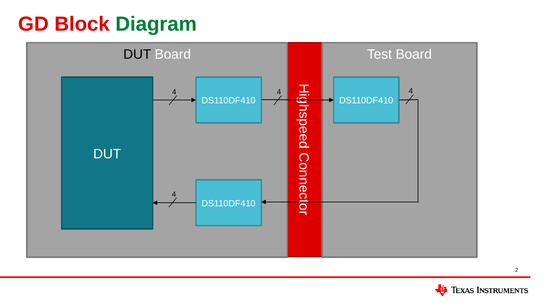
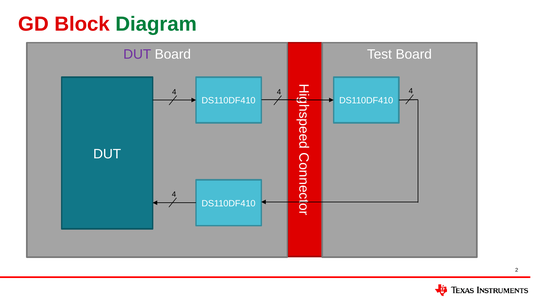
DUT at (137, 54) colour: black -> purple
